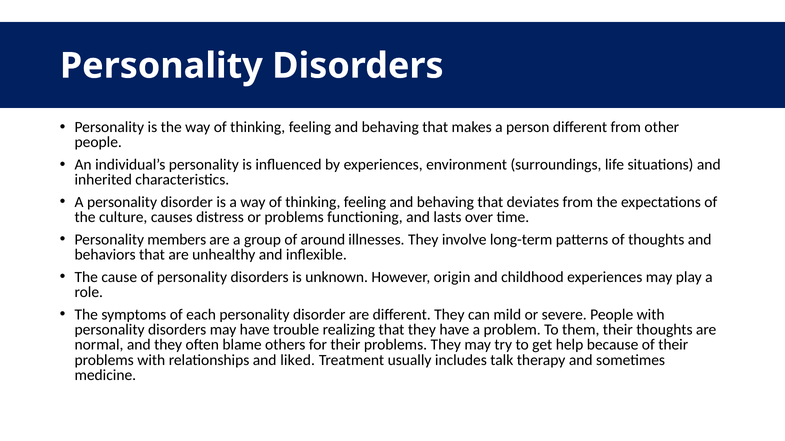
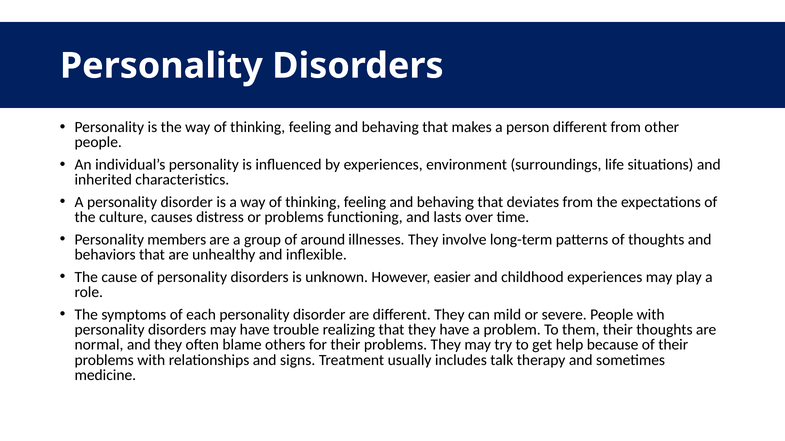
origin: origin -> easier
liked: liked -> signs
